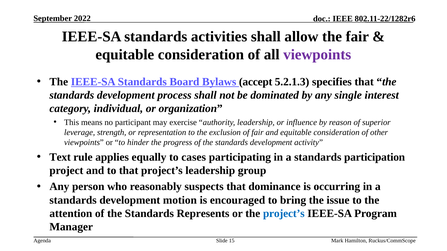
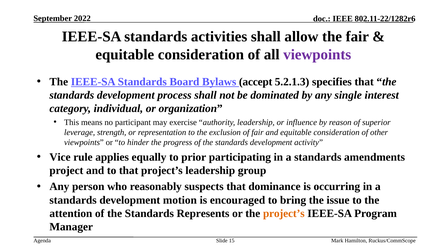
Text: Text -> Vice
cases: cases -> prior
participation: participation -> amendments
project’s at (284, 214) colour: blue -> orange
